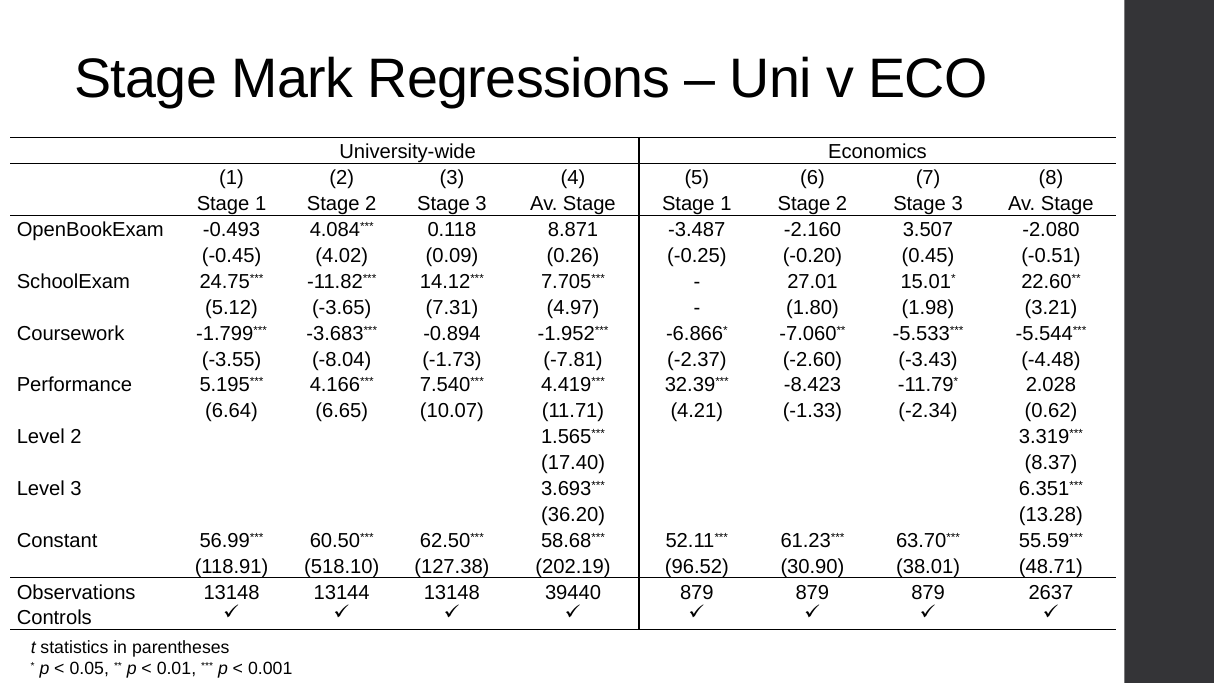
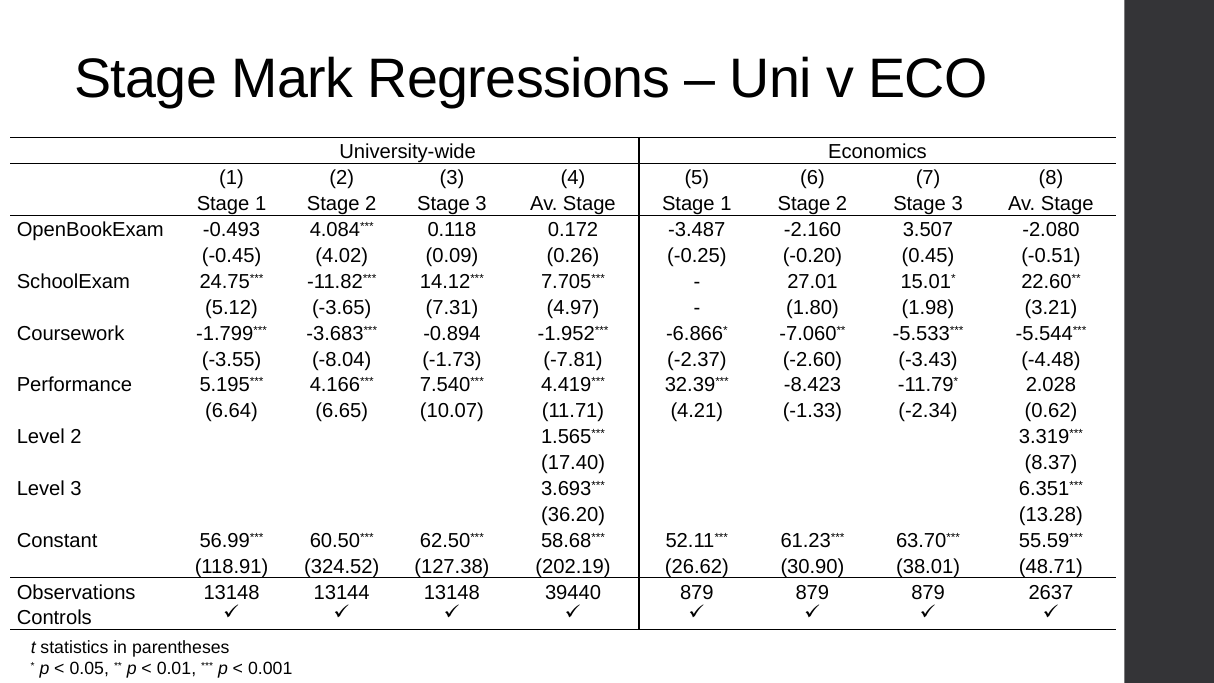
8.871: 8.871 -> 0.172
518.10: 518.10 -> 324.52
96.52: 96.52 -> 26.62
